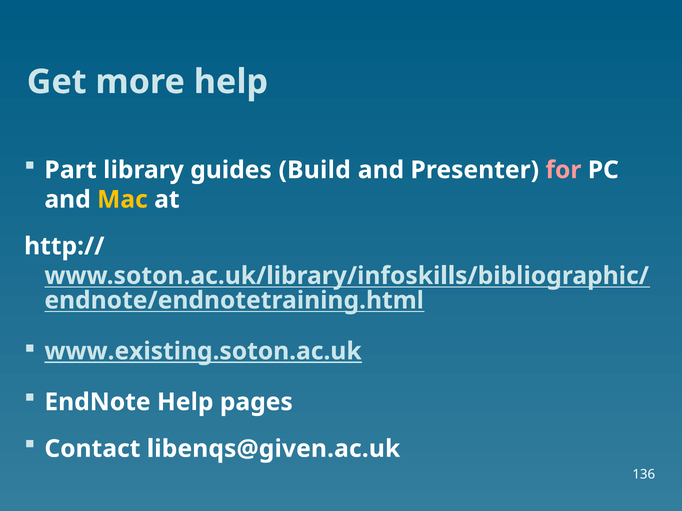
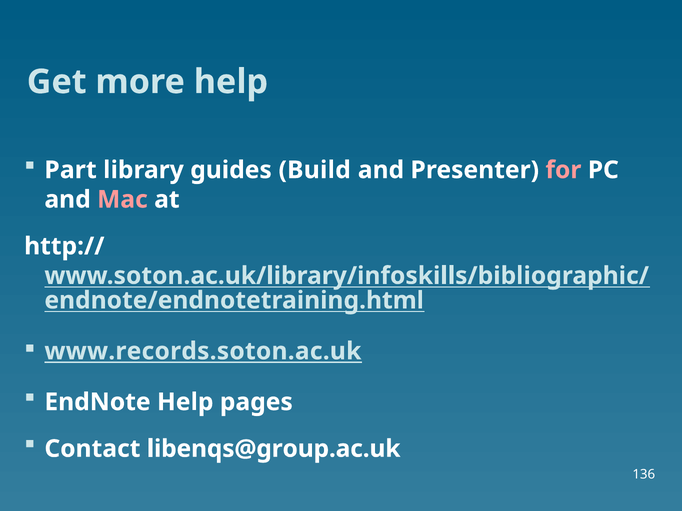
Mac colour: yellow -> pink
www.existing.soton.ac.uk: www.existing.soton.ac.uk -> www.records.soton.ac.uk
libenqs@given.ac.uk: libenqs@given.ac.uk -> libenqs@group.ac.uk
